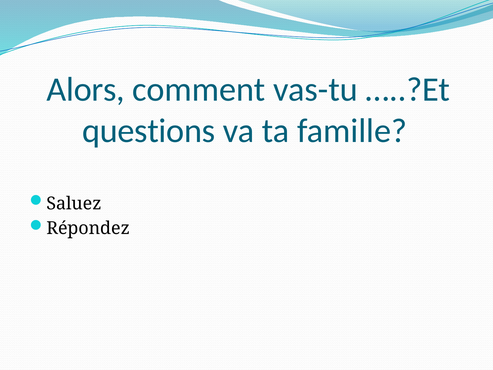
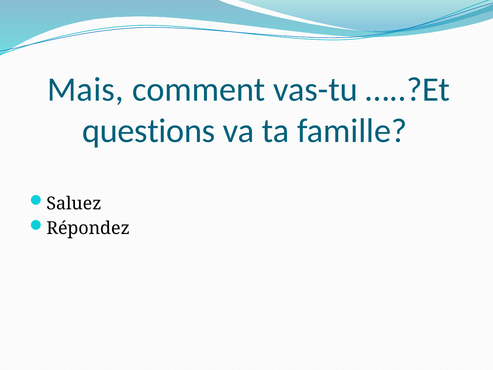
Alors: Alors -> Mais
